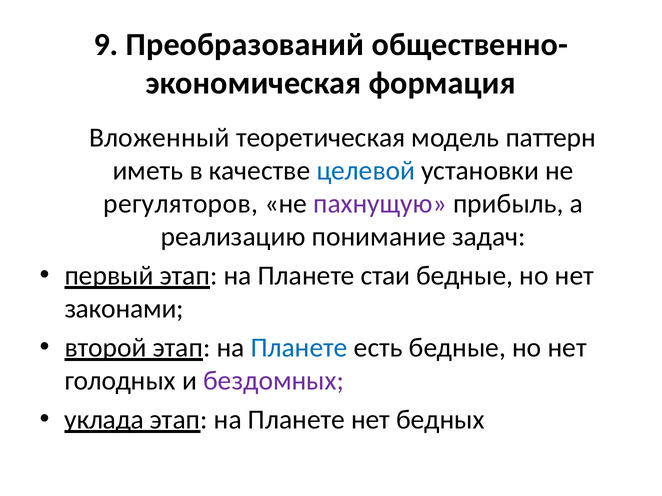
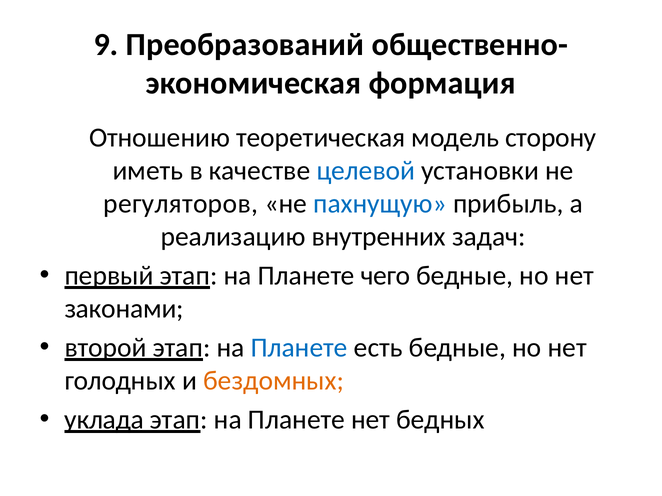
Вложенный: Вложенный -> Отношению
паттерн: паттерн -> сторону
пахнущую colour: purple -> blue
понимание: понимание -> внутренних
стаи: стаи -> чего
бездомных colour: purple -> orange
